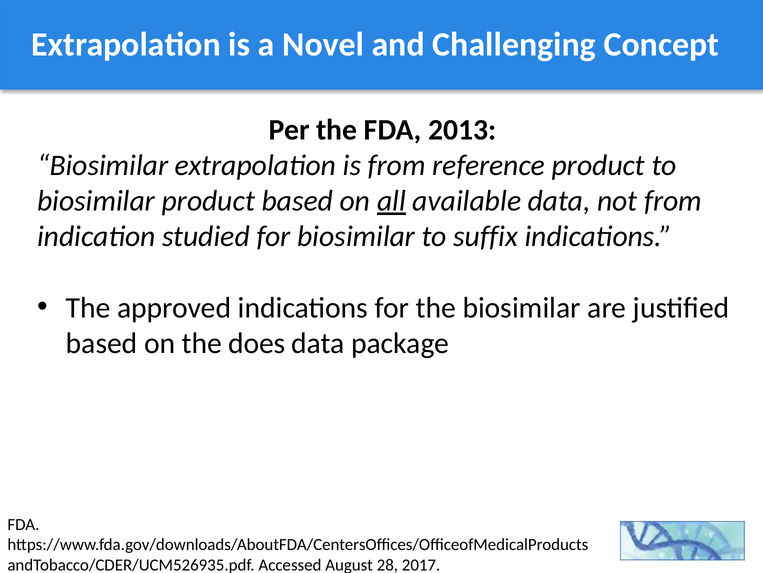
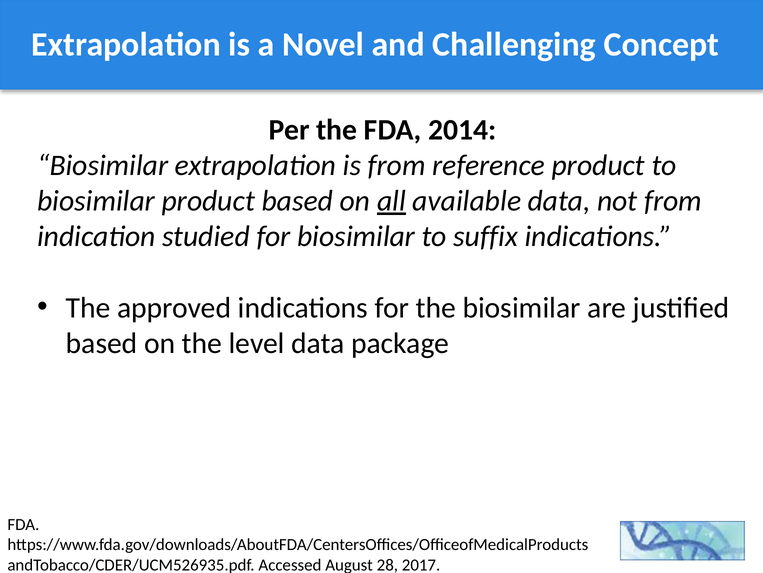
2013: 2013 -> 2014
does: does -> level
